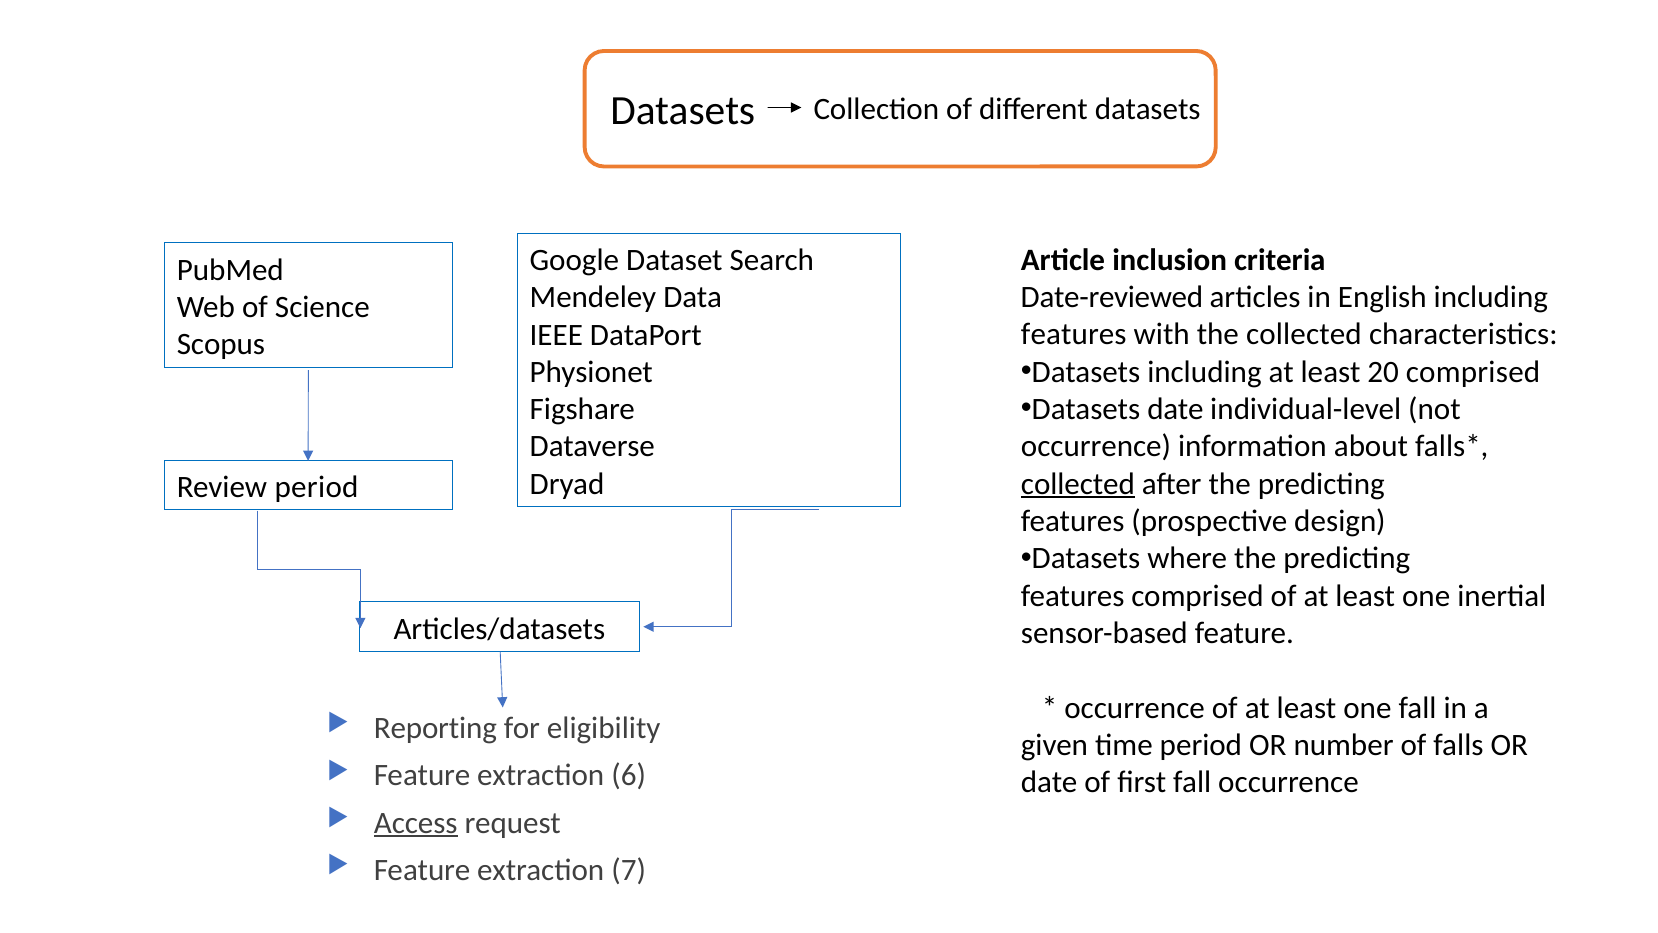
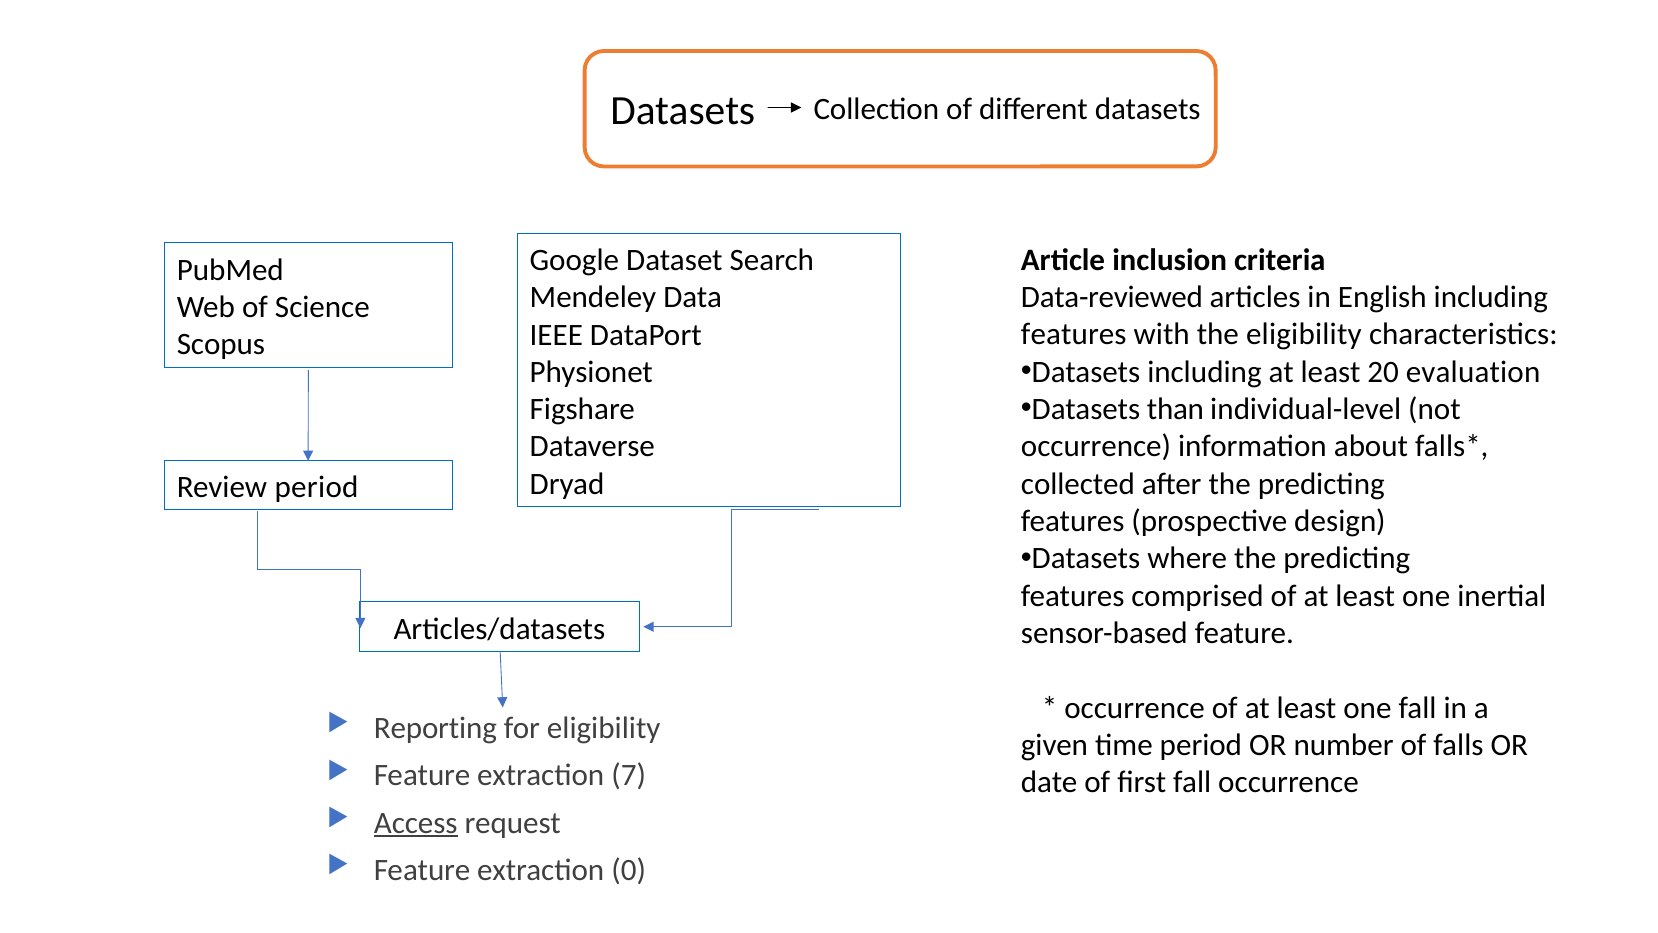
Date-reviewed: Date-reviewed -> Data-reviewed
the collected: collected -> eligibility
20 comprised: comprised -> evaluation
Datasets date: date -> than
collected at (1078, 484) underline: present -> none
6: 6 -> 7
7: 7 -> 0
